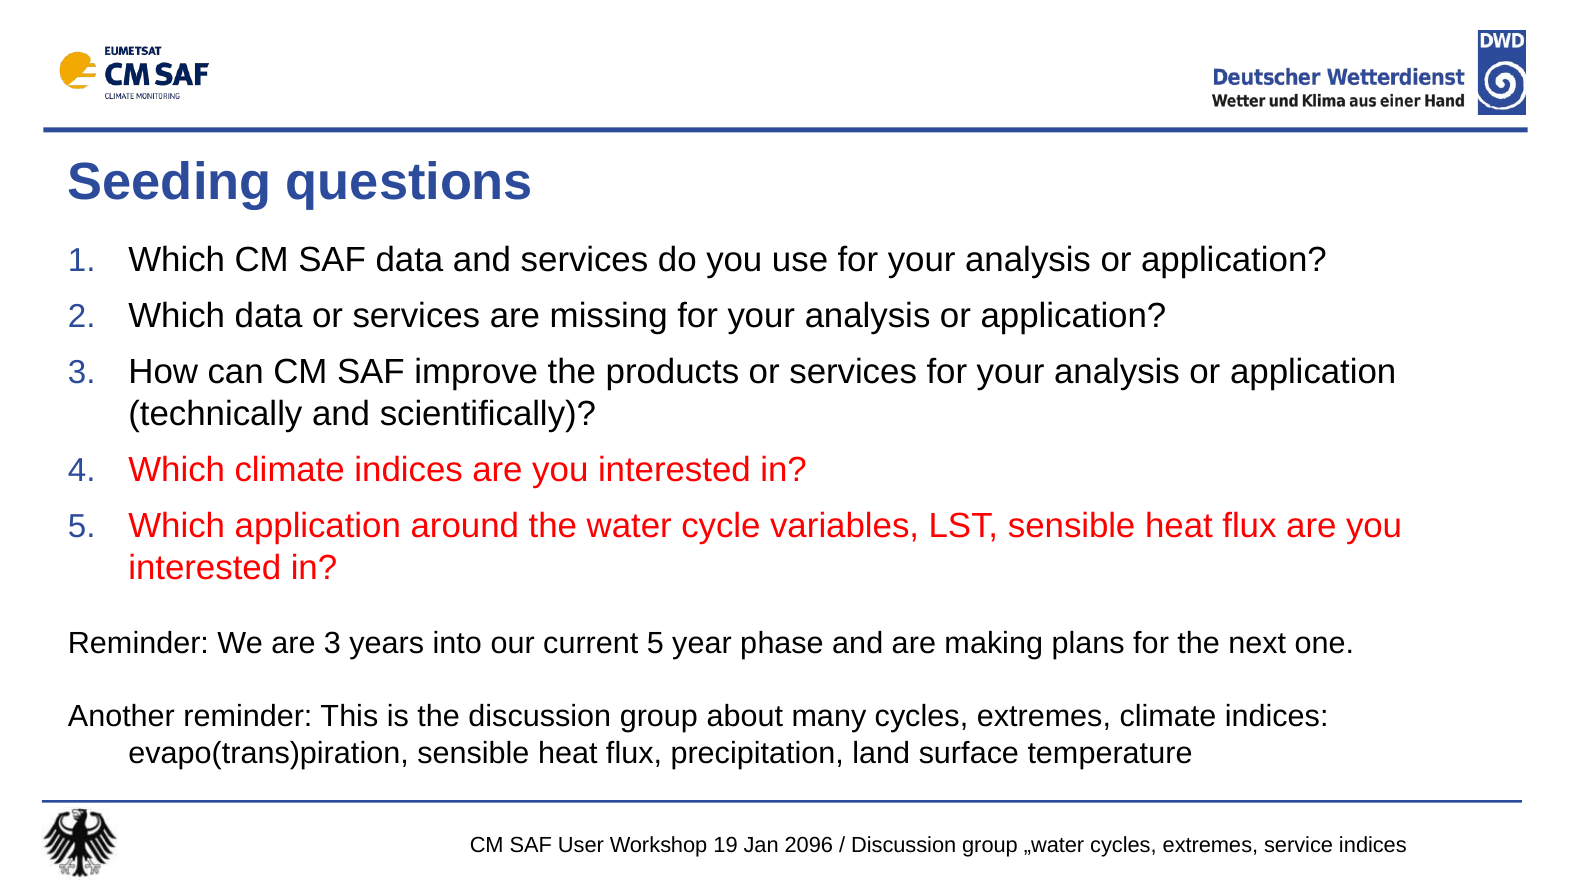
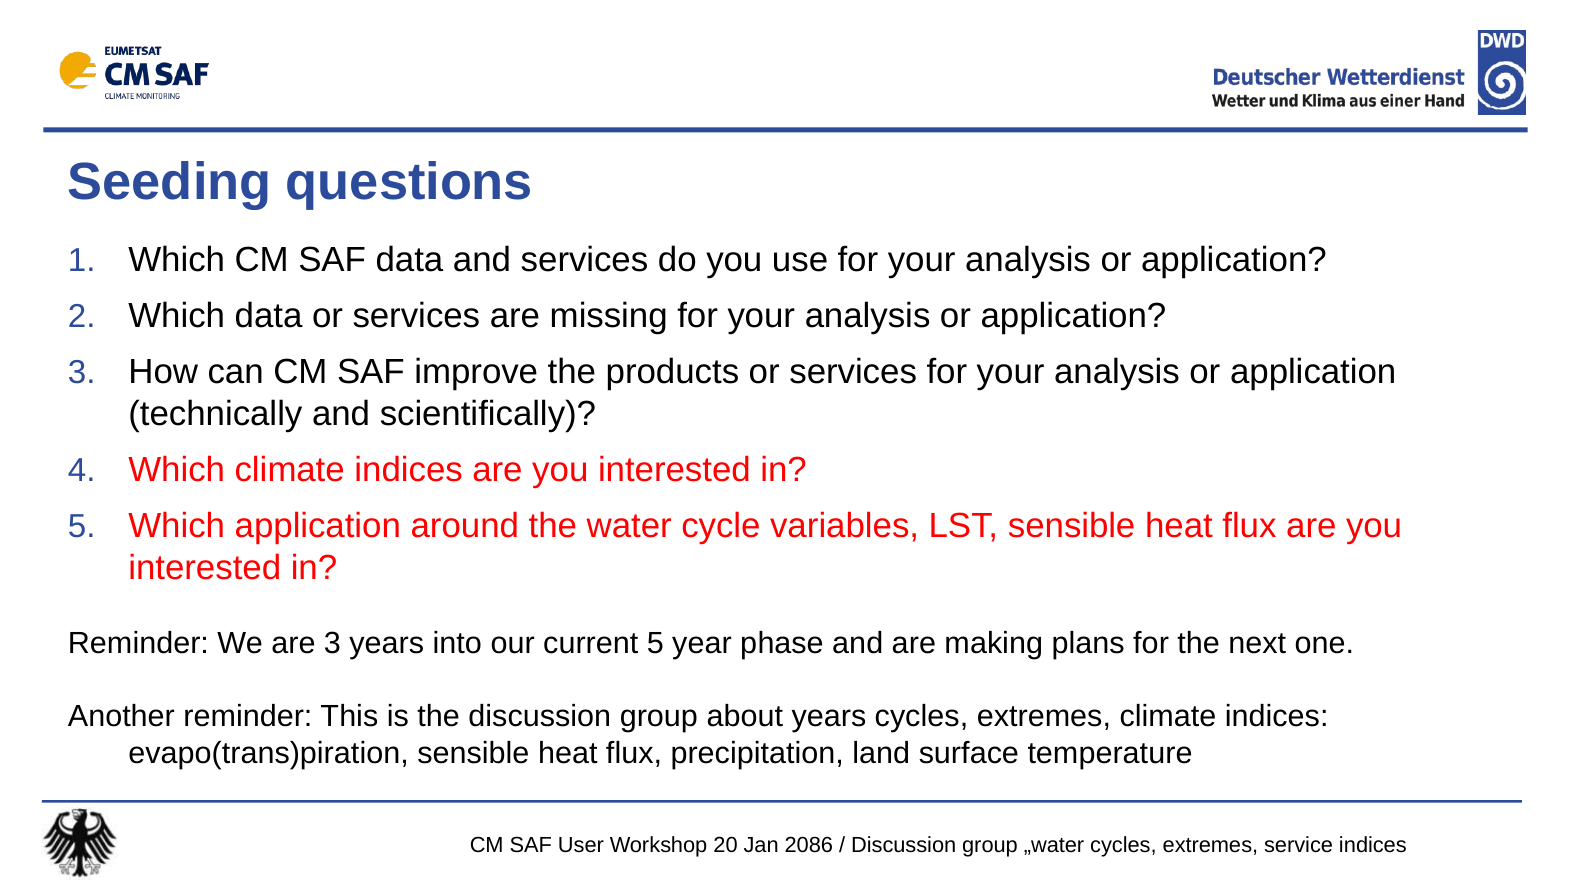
about many: many -> years
19: 19 -> 20
2096: 2096 -> 2086
